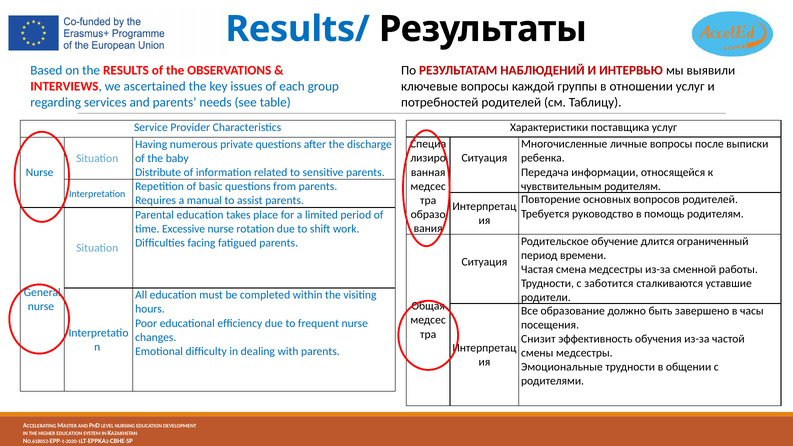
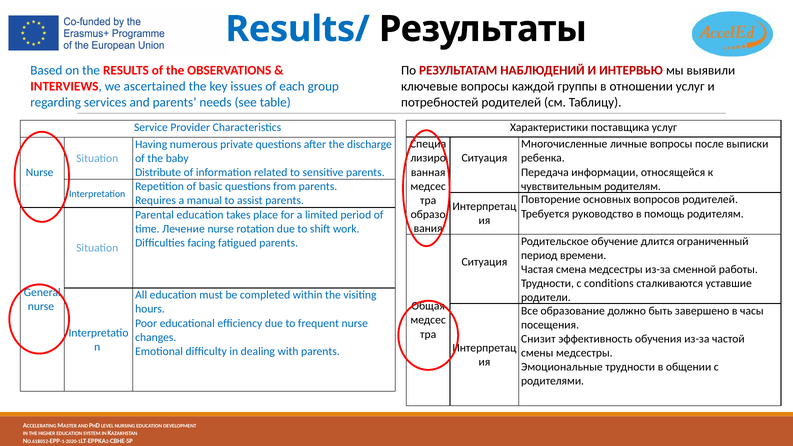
Excessive: Excessive -> Лечение
заботится: заботится -> conditions
